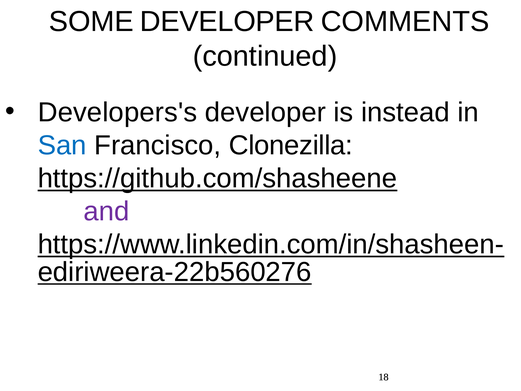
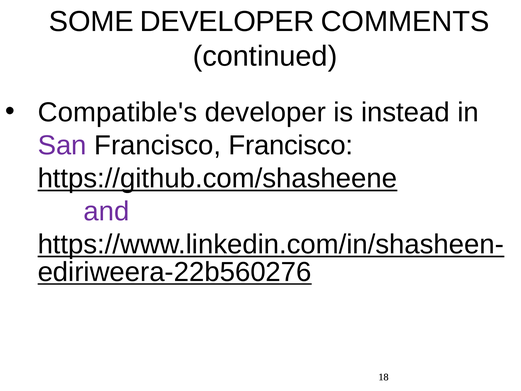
Developers's: Developers's -> Compatible's
San colour: blue -> purple
Francisco Clonezilla: Clonezilla -> Francisco
